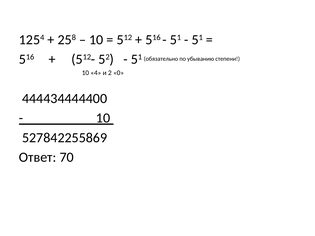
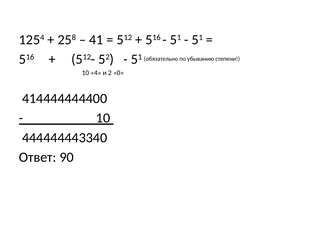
10 at (96, 40): 10 -> 41
444434444400: 444434444400 -> 414444444400
527842255869: 527842255869 -> 444444443340
70: 70 -> 90
